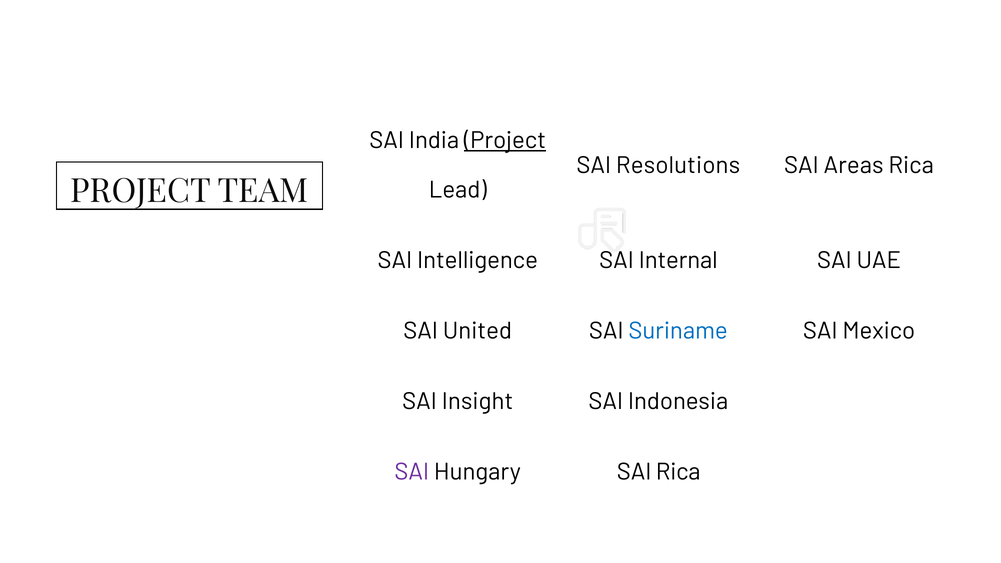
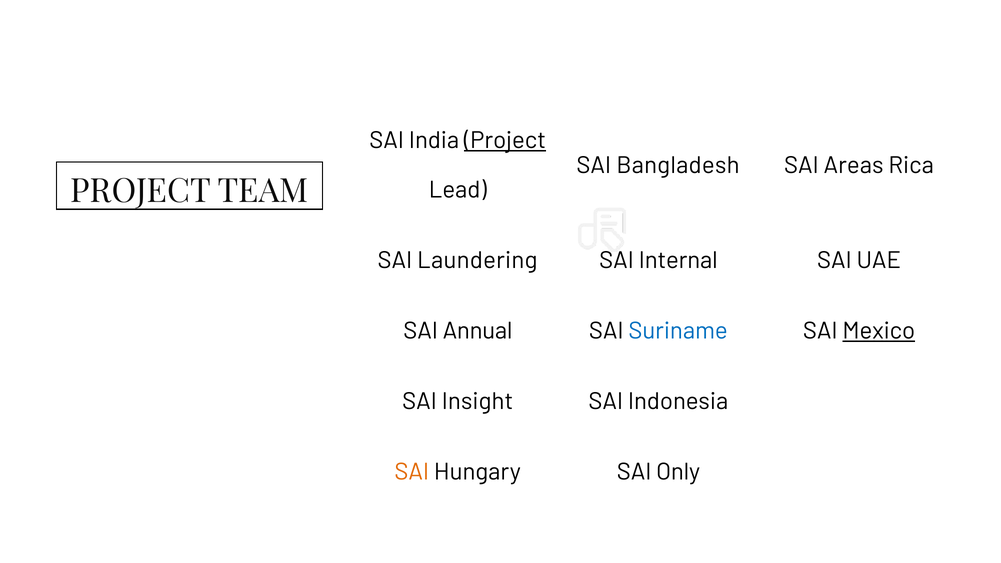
Resolutions: Resolutions -> Bangladesh
Intelligence: Intelligence -> Laundering
United: United -> Annual
Mexico underline: none -> present
SAI at (412, 472) colour: purple -> orange
SAI Rica: Rica -> Only
